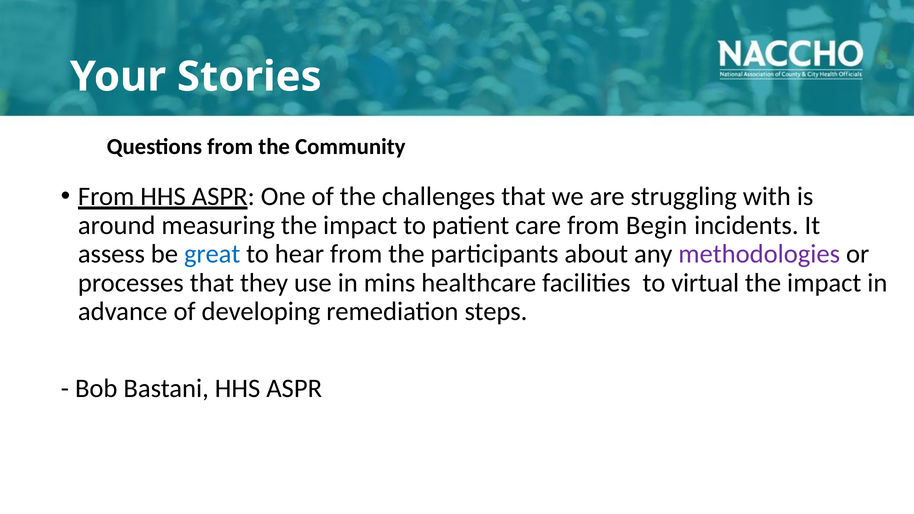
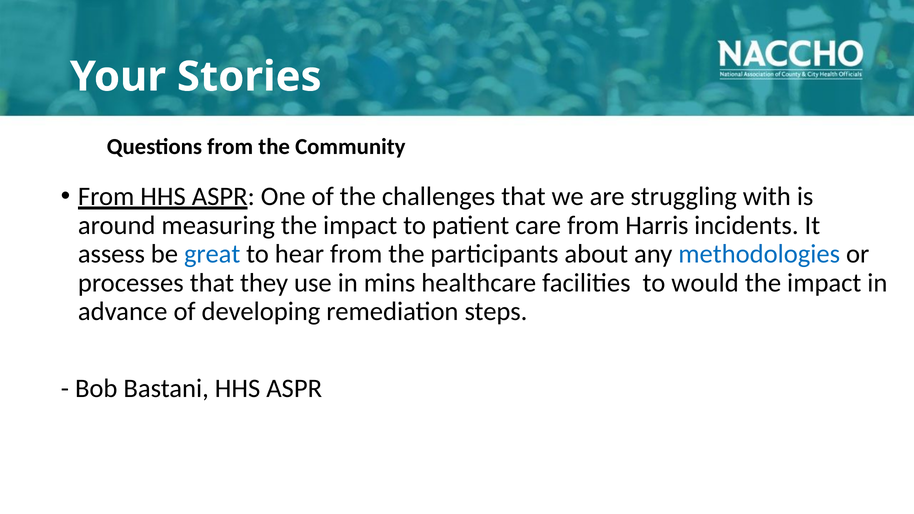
Begin: Begin -> Harris
methodologies colour: purple -> blue
virtual: virtual -> would
